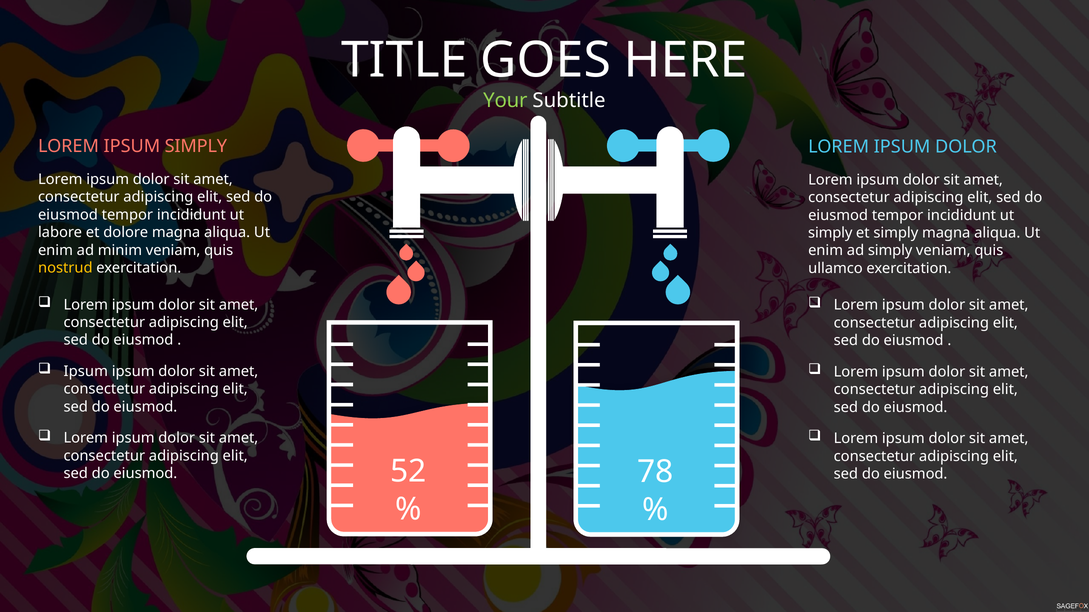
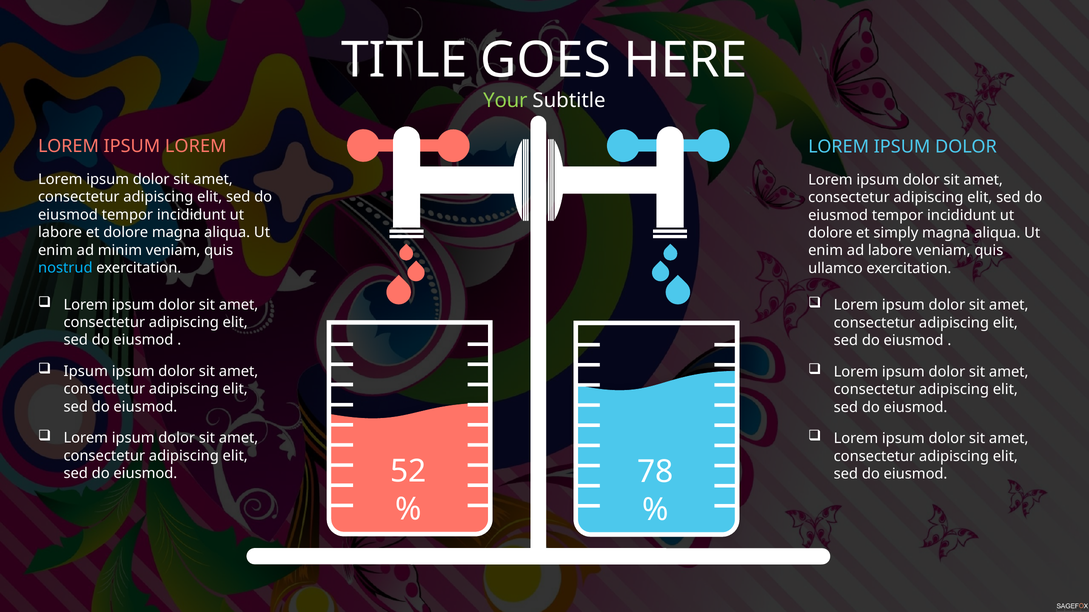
IPSUM SIMPLY: SIMPLY -> LOREM
simply at (830, 233): simply -> dolore
ad simply: simply -> labore
nostrud colour: yellow -> light blue
